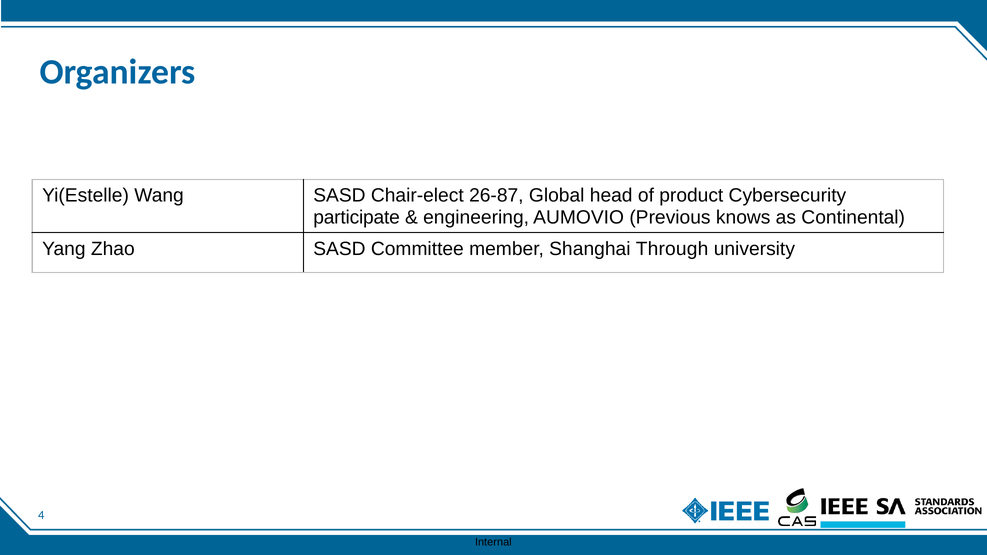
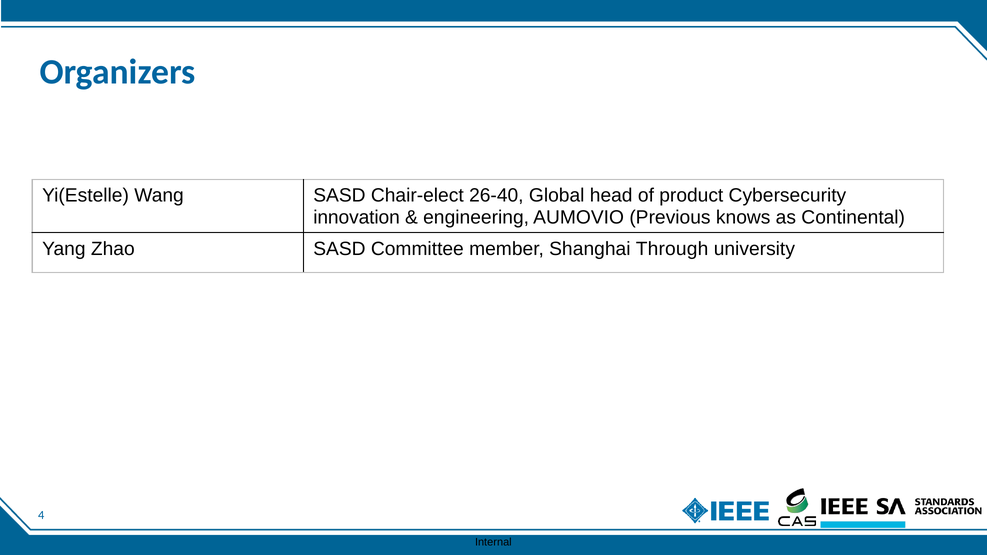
26-87: 26-87 -> 26-40
participate: participate -> innovation
